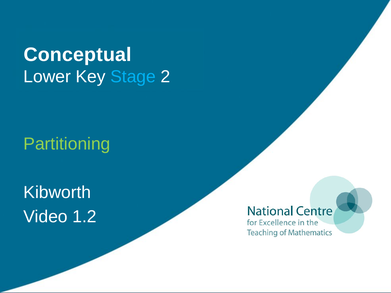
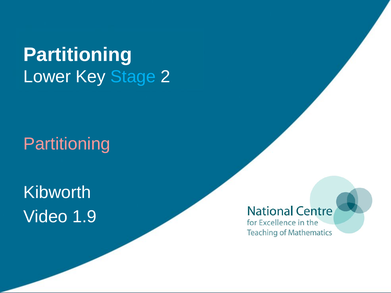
Conceptual at (78, 55): Conceptual -> Partitioning
Partitioning at (67, 144) colour: light green -> pink
1.2: 1.2 -> 1.9
